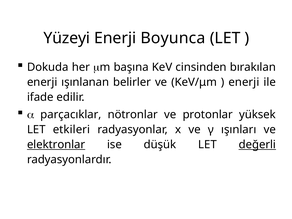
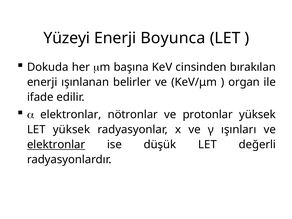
enerji at (244, 82): enerji -> organ
a parçacıklar: parçacıklar -> elektronlar
LET etkileri: etkileri -> yüksek
değerli underline: present -> none
